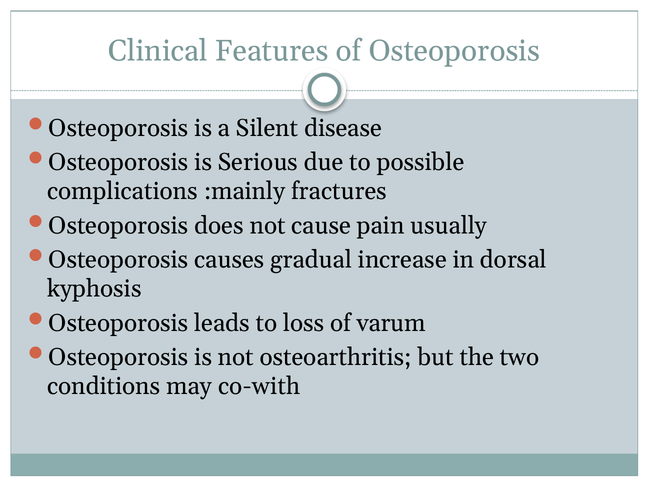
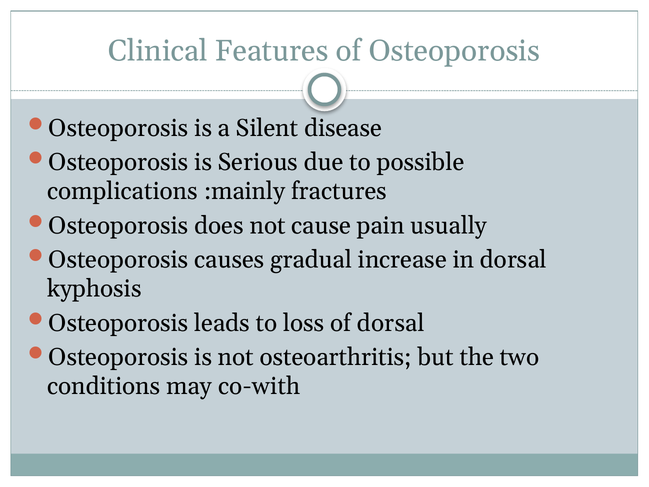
of varum: varum -> dorsal
